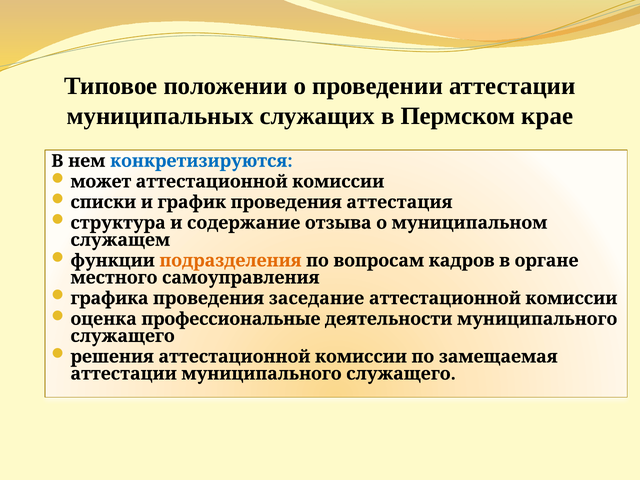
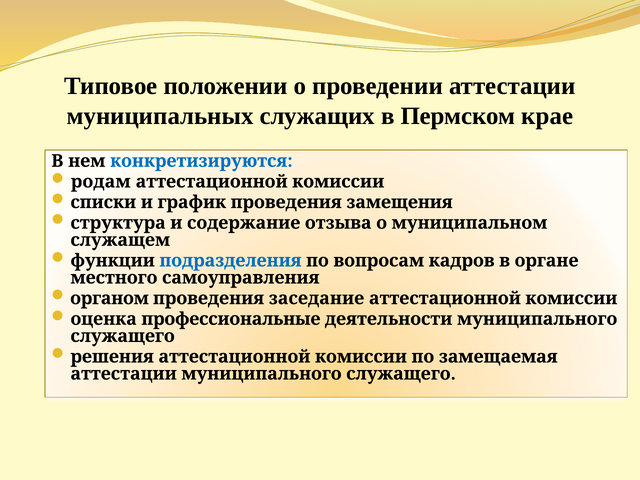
может: может -> родам
аттестация: аттестация -> замещения
подразделения colour: orange -> blue
графика: графика -> органом
